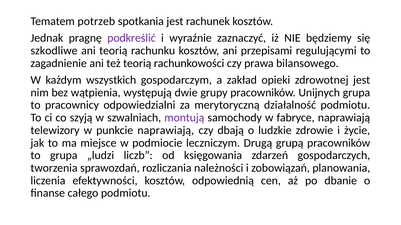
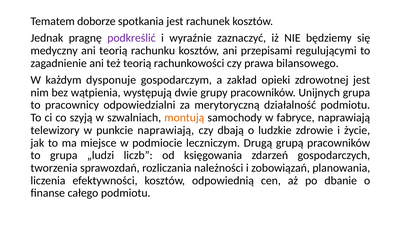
potrzeb: potrzeb -> doborze
szkodliwe: szkodliwe -> medyczny
wszystkich: wszystkich -> dysponuje
montują colour: purple -> orange
